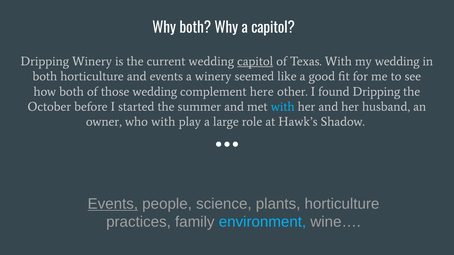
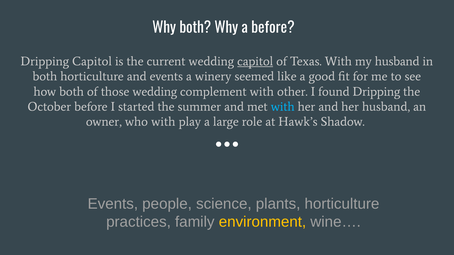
a capitol: capitol -> before
Dripping Winery: Winery -> Capitol
my wedding: wedding -> husband
complement here: here -> with
Events at (113, 204) underline: present -> none
environment colour: light blue -> yellow
